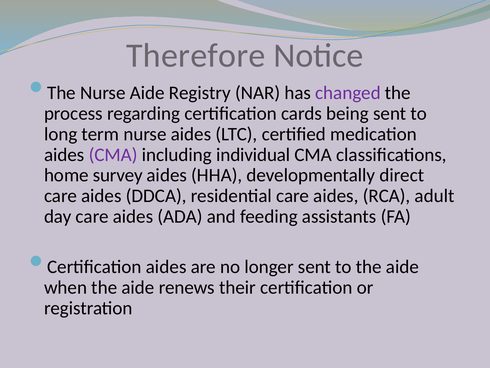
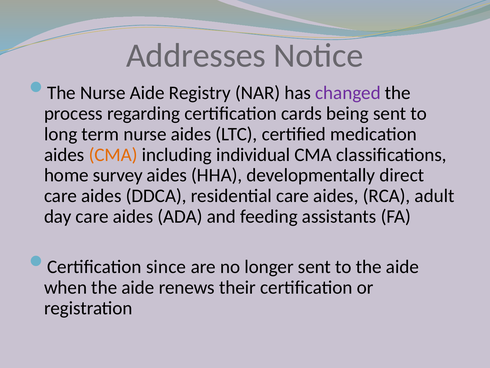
Therefore: Therefore -> Addresses
CMA at (113, 155) colour: purple -> orange
Certification aides: aides -> since
